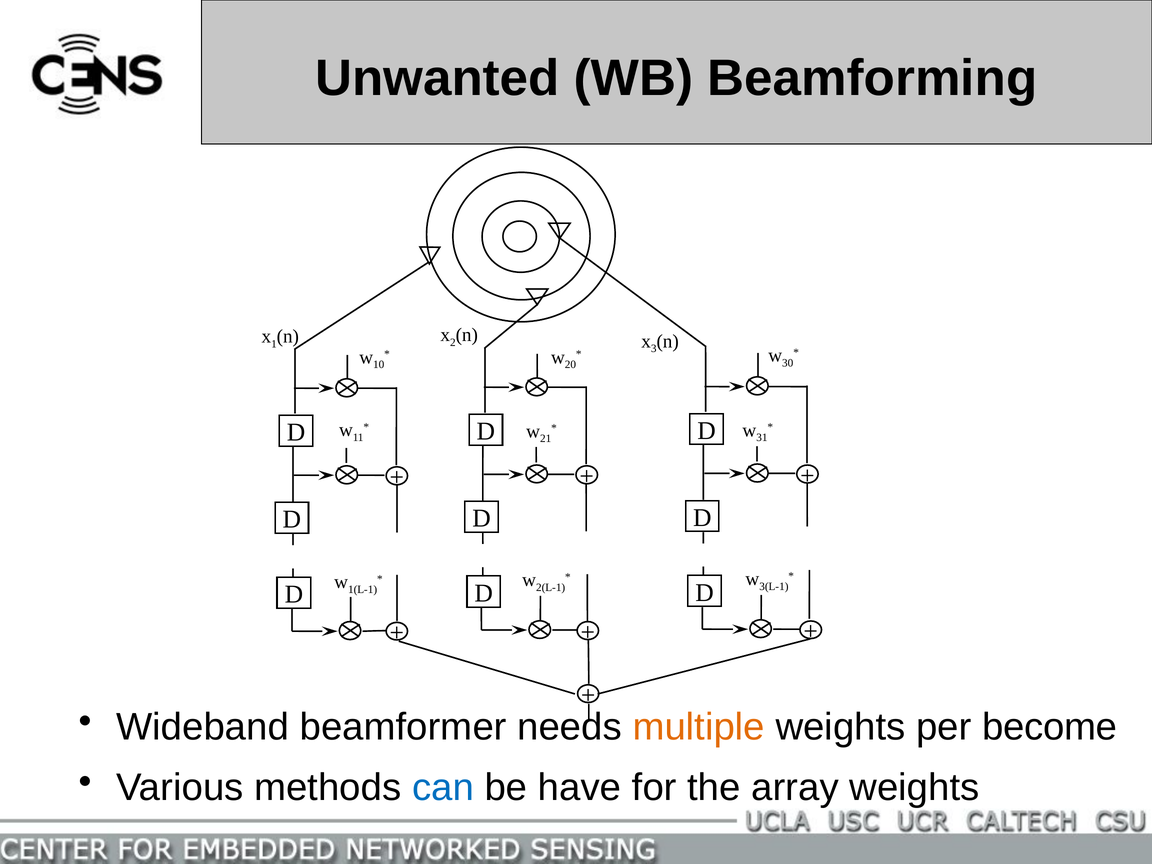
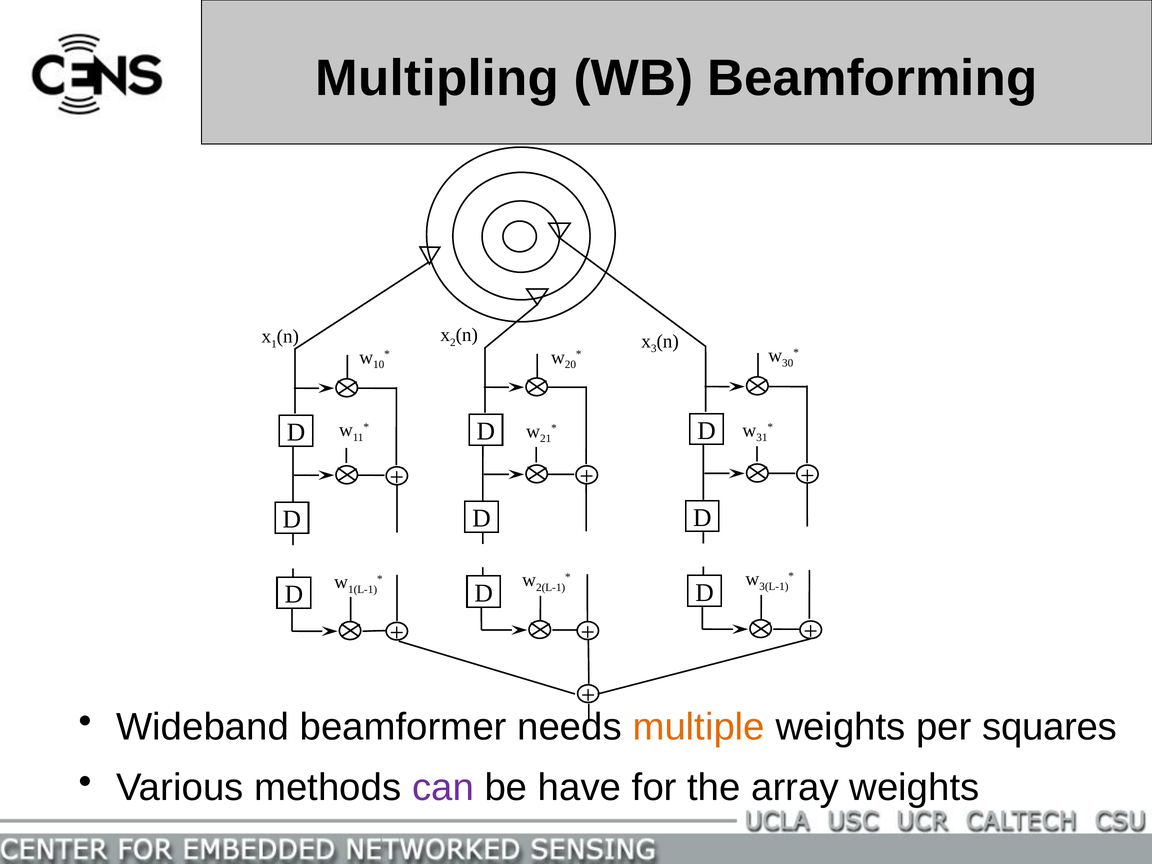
Unwanted: Unwanted -> Multipling
become: become -> squares
can colour: blue -> purple
